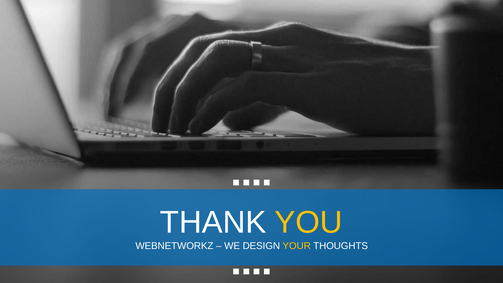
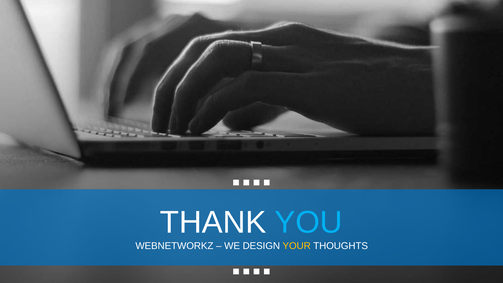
YOU colour: yellow -> light blue
